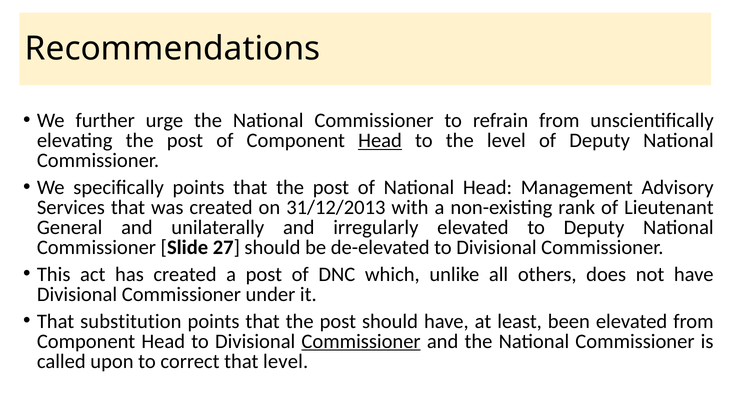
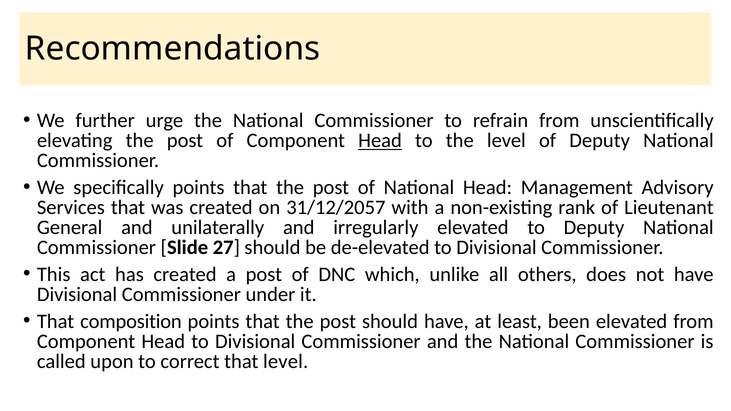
31/12/2013: 31/12/2013 -> 31/12/2057
substitution: substitution -> composition
Commissioner at (361, 341) underline: present -> none
